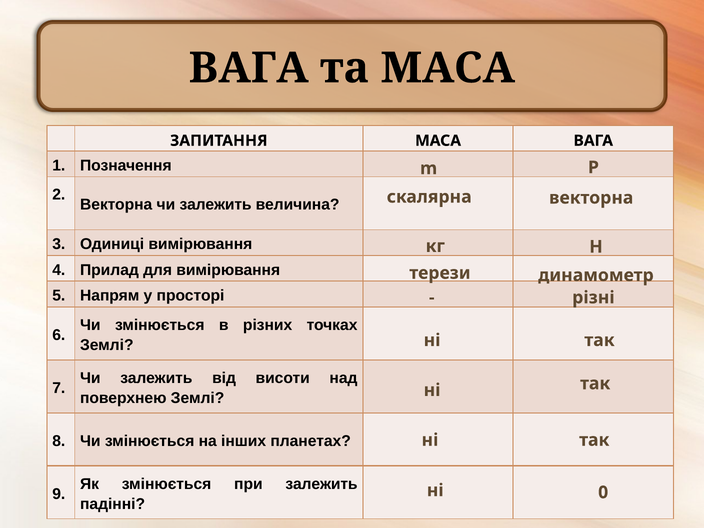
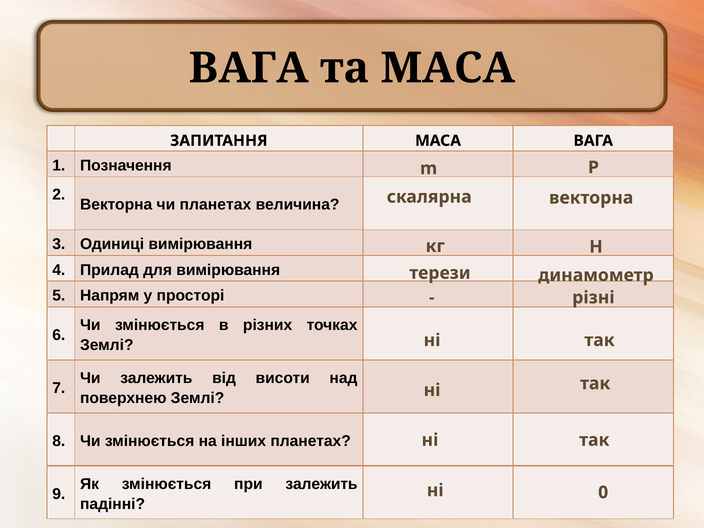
Векторна чи залежить: залежить -> планетах
